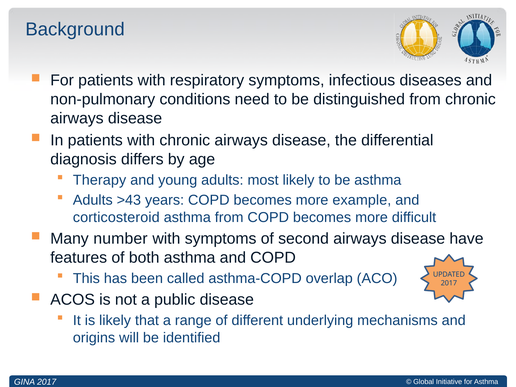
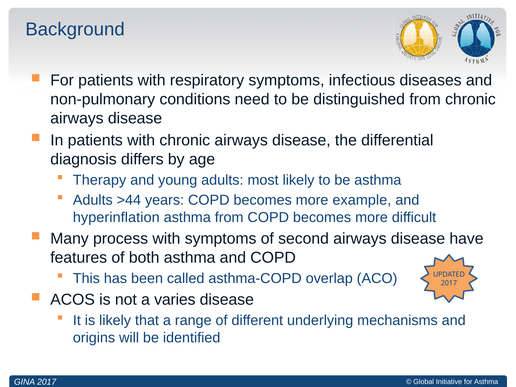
>43: >43 -> >44
corticosteroid: corticosteroid -> hyperinflation
number: number -> process
public: public -> varies
